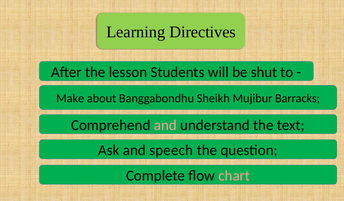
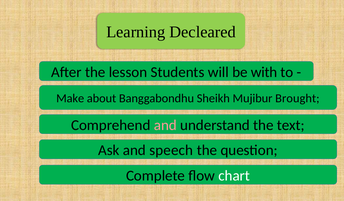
Directives: Directives -> Decleared
shut: shut -> with
Barracks: Barracks -> Brought
chart colour: pink -> white
